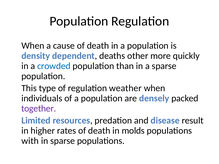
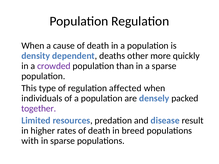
crowded colour: blue -> purple
weather: weather -> affected
molds: molds -> breed
